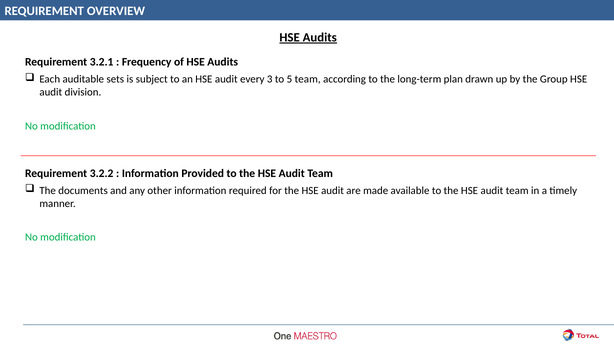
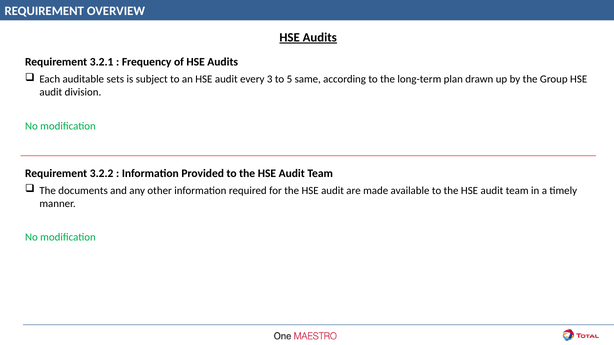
5 team: team -> same
